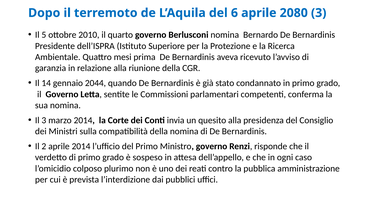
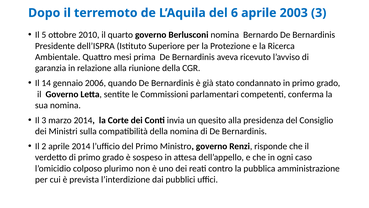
2080: 2080 -> 2003
2044: 2044 -> 2006
